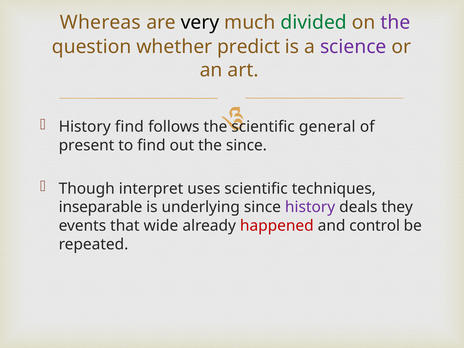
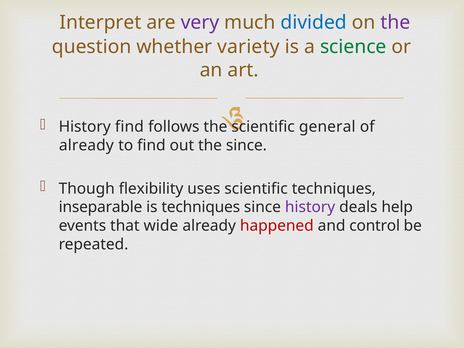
Whereas: Whereas -> Interpret
very colour: black -> purple
divided colour: green -> blue
predict: predict -> variety
science colour: purple -> green
present at (86, 145): present -> already
interpret: interpret -> flexibility
is underlying: underlying -> techniques
they: they -> help
